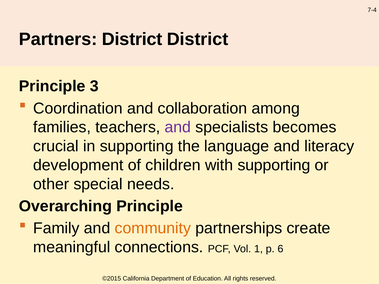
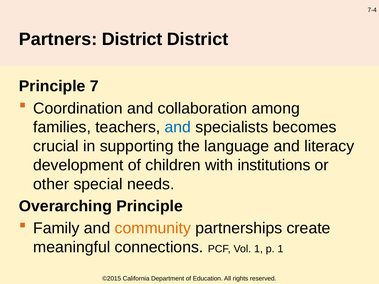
3: 3 -> 7
and at (178, 127) colour: purple -> blue
with supporting: supporting -> institutions
p 6: 6 -> 1
